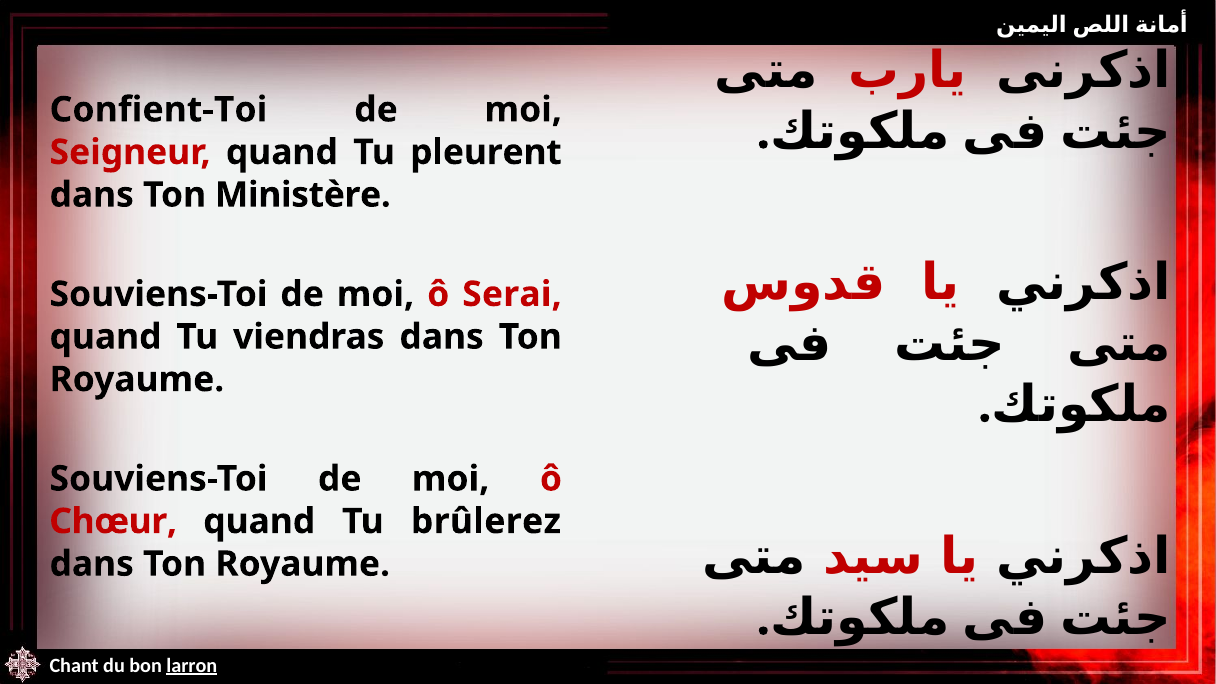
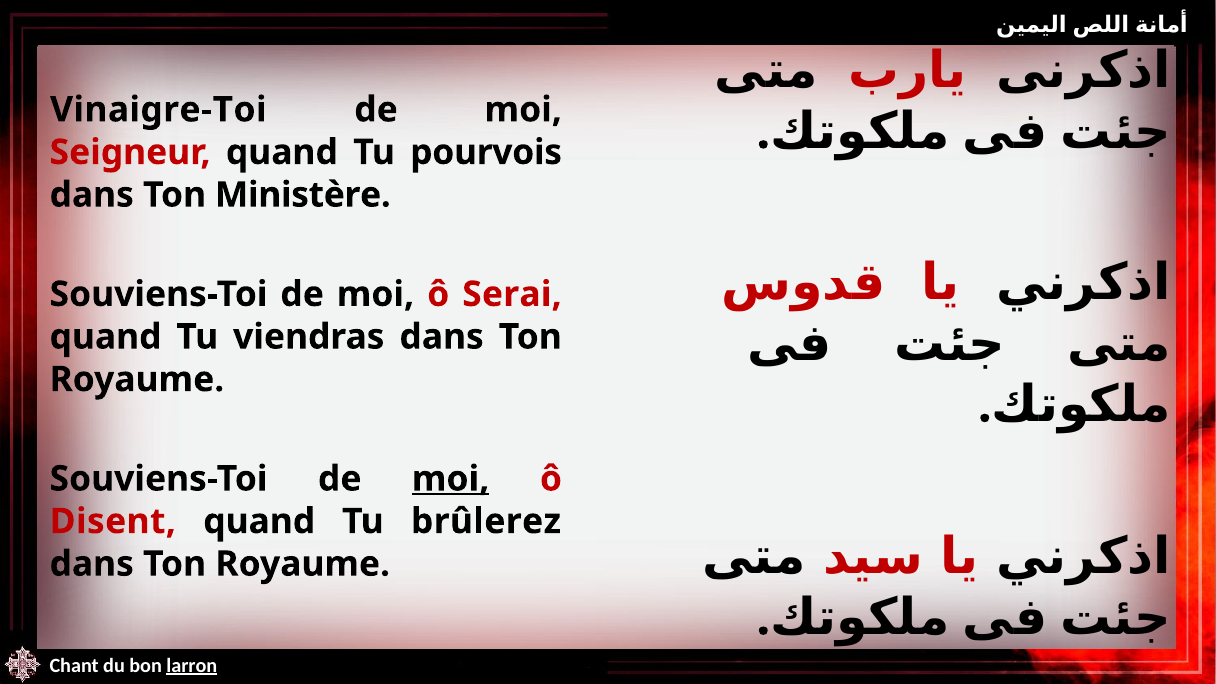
Confient-Toi: Confient-Toi -> Vinaigre-Toi
pleurent: pleurent -> pourvois
moi at (451, 479) underline: none -> present
Chœur: Chœur -> Disent
